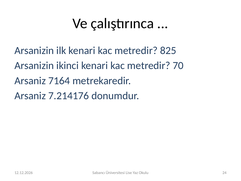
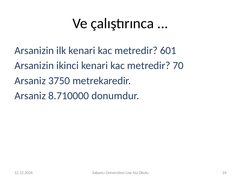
825: 825 -> 601
7164: 7164 -> 3750
7.214176: 7.214176 -> 8.710000
